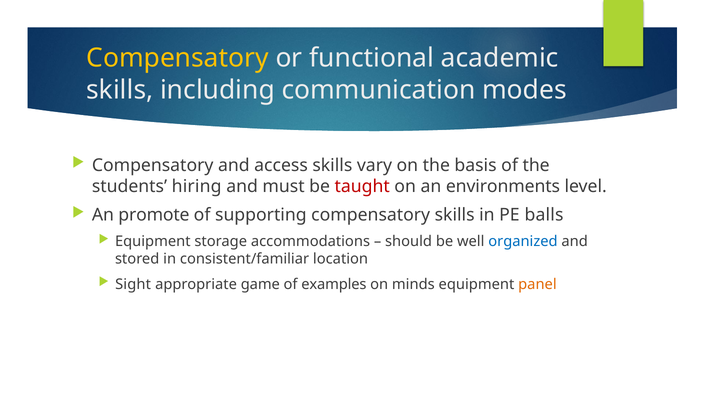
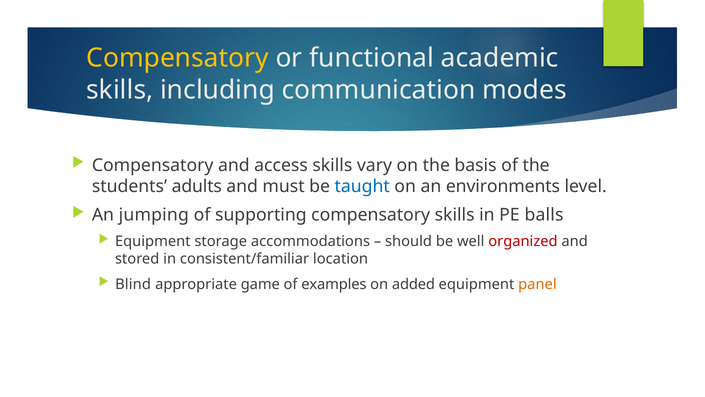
hiring: hiring -> adults
taught colour: red -> blue
promote: promote -> jumping
organized colour: blue -> red
Sight: Sight -> Blind
minds: minds -> added
